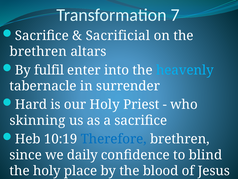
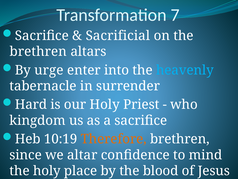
fulfil: fulfil -> urge
skinning: skinning -> kingdom
Therefore colour: blue -> orange
daily: daily -> altar
blind: blind -> mind
